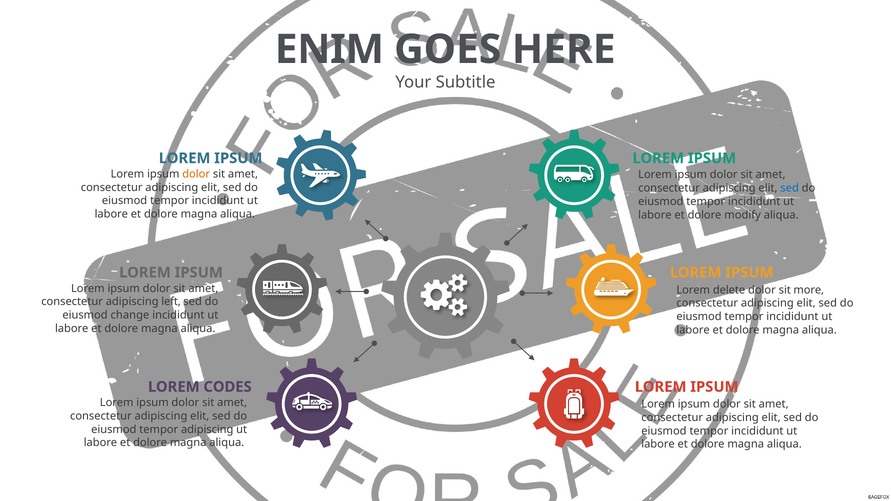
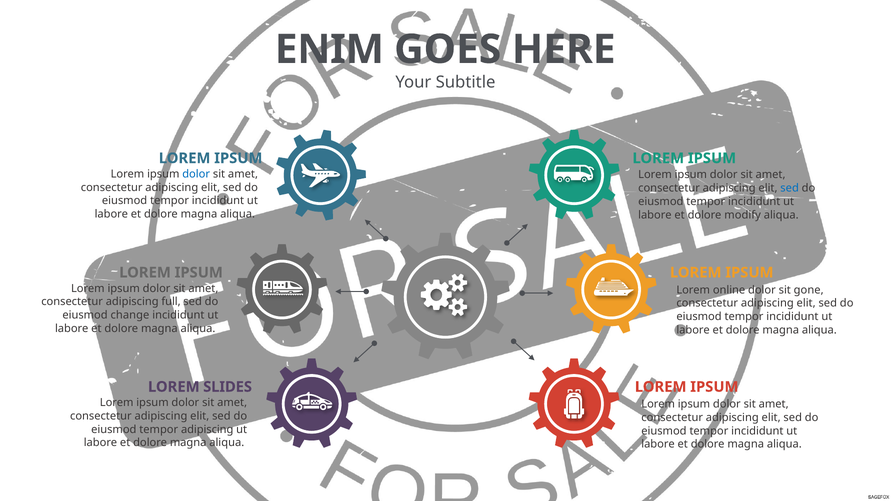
dolor at (196, 174) colour: orange -> blue
delete: delete -> online
more: more -> gone
left: left -> full
CODES: CODES -> SLIDES
